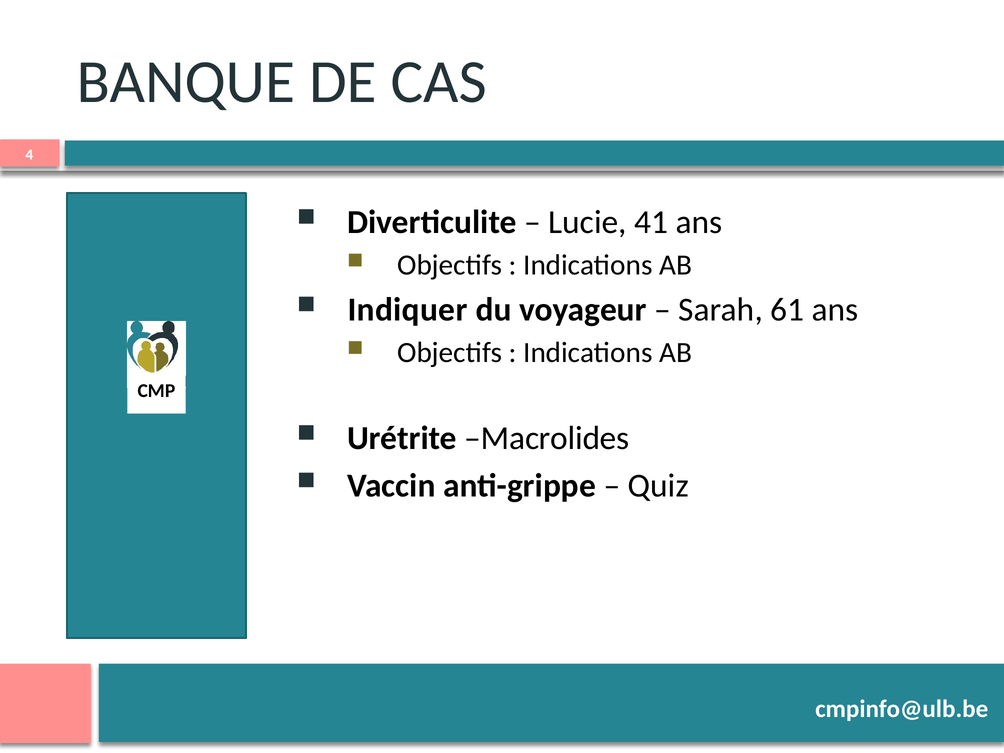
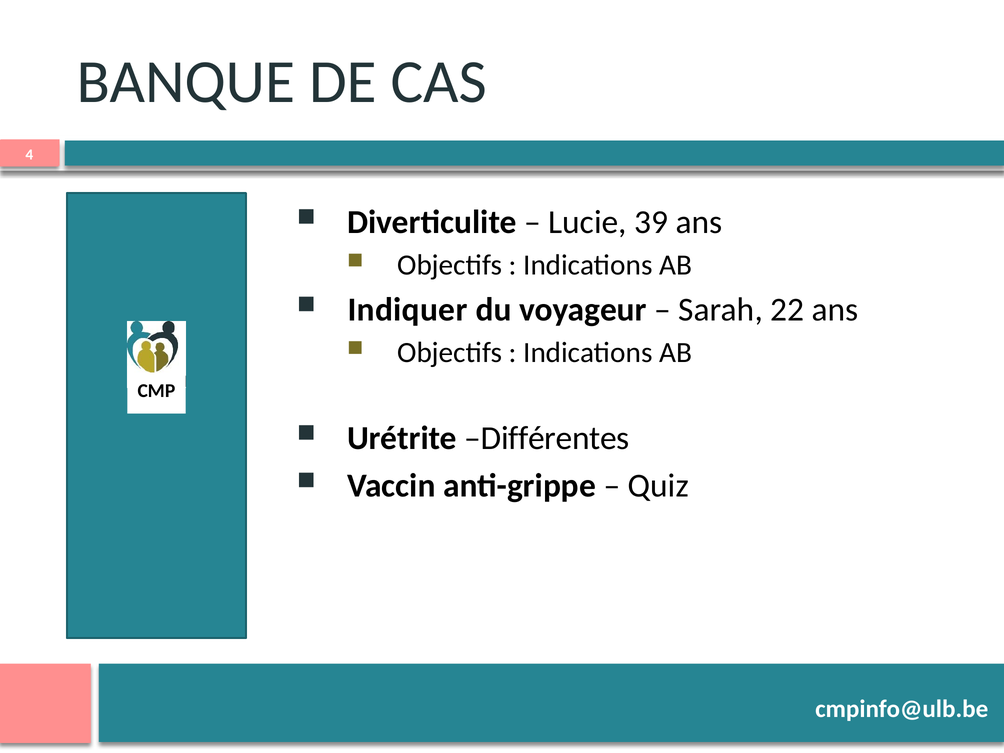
41: 41 -> 39
61: 61 -> 22
Macrolides: Macrolides -> Différentes
